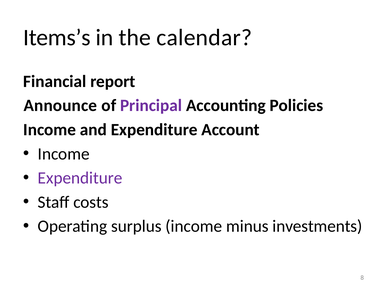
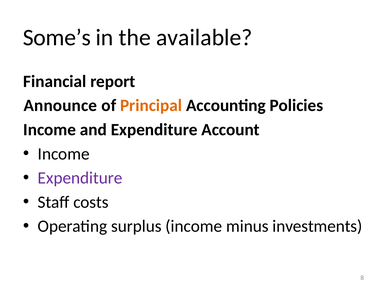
Items’s: Items’s -> Some’s
calendar: calendar -> available
Principal colour: purple -> orange
